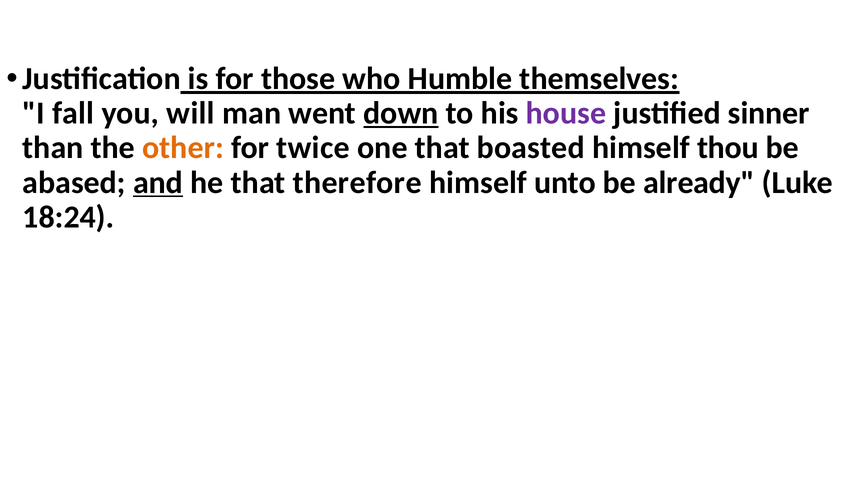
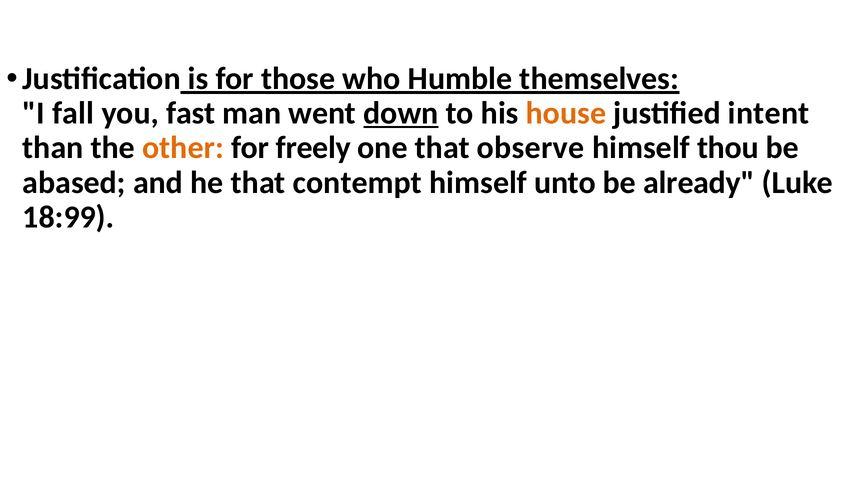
will: will -> fast
house colour: purple -> orange
sinner: sinner -> intent
twice: twice -> freely
boasted: boasted -> observe
and underline: present -> none
therefore: therefore -> contempt
18:24: 18:24 -> 18:99
